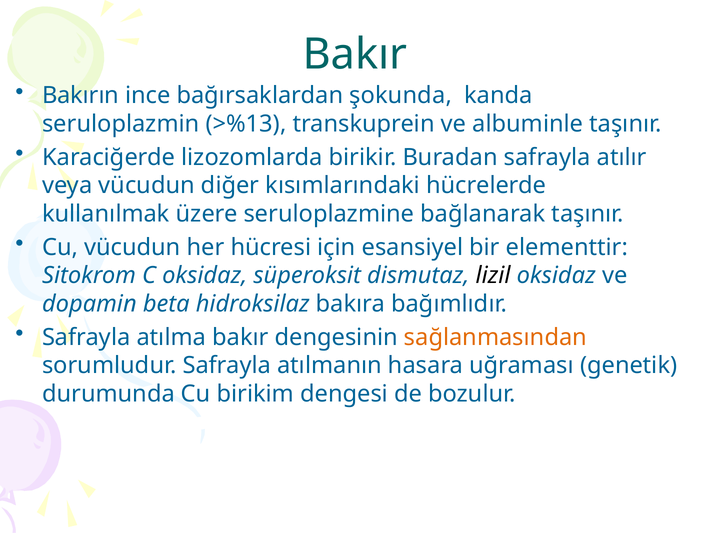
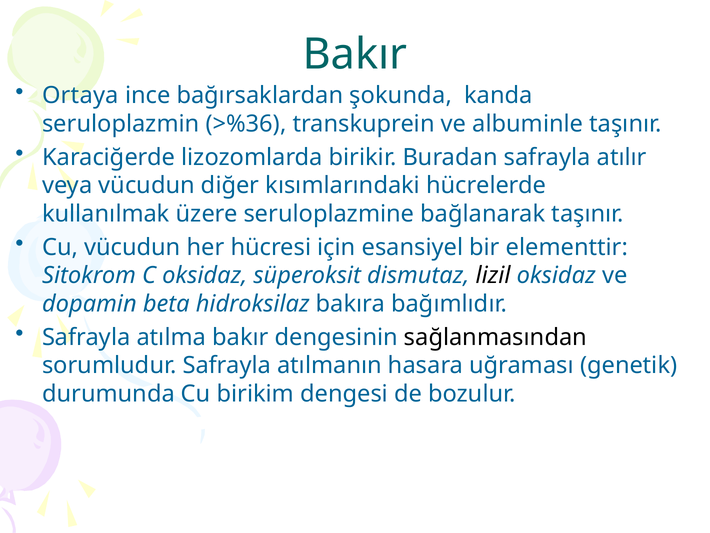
Bakırın: Bakırın -> Ortaya
>%13: >%13 -> >%36
sağlanmasından colour: orange -> black
